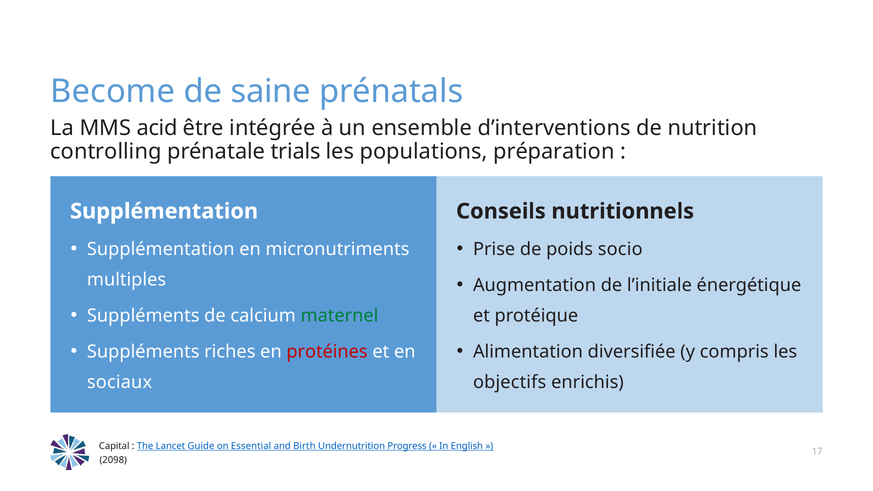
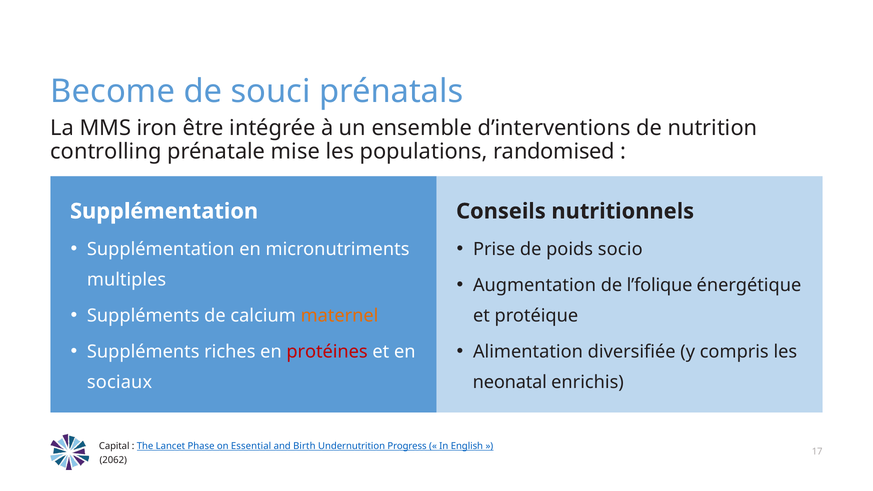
saine: saine -> souci
acid: acid -> iron
trials: trials -> mise
préparation: préparation -> randomised
l’initiale: l’initiale -> l’folique
maternel colour: green -> orange
objectifs: objectifs -> neonatal
Guide: Guide -> Phase
2098: 2098 -> 2062
